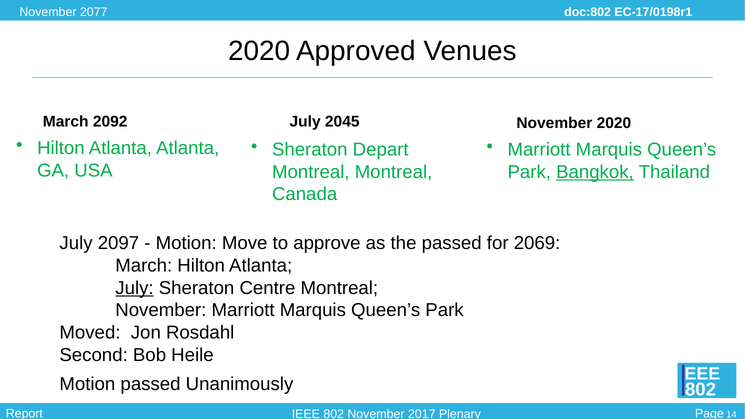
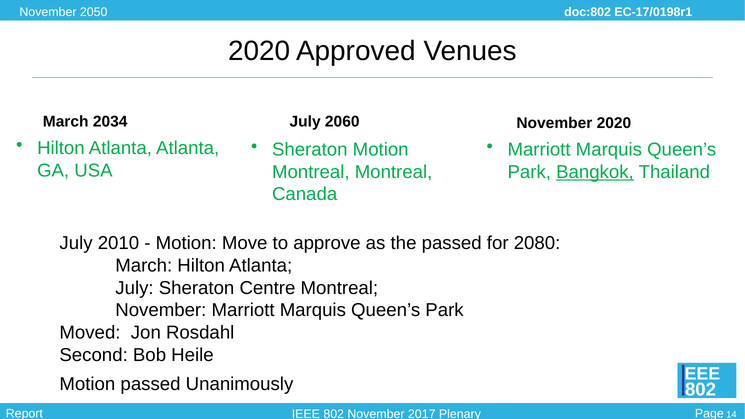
2077: 2077 -> 2050
2092: 2092 -> 2034
2045: 2045 -> 2060
Sheraton Depart: Depart -> Motion
2097: 2097 -> 2010
2069: 2069 -> 2080
July at (134, 288) underline: present -> none
